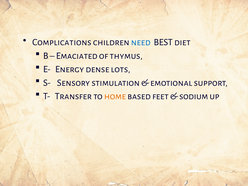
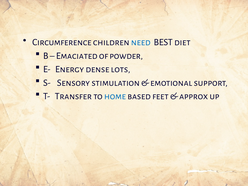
Complications: Complications -> Circumference
thymus: thymus -> powder
home colour: orange -> blue
sodium: sodium -> approx
